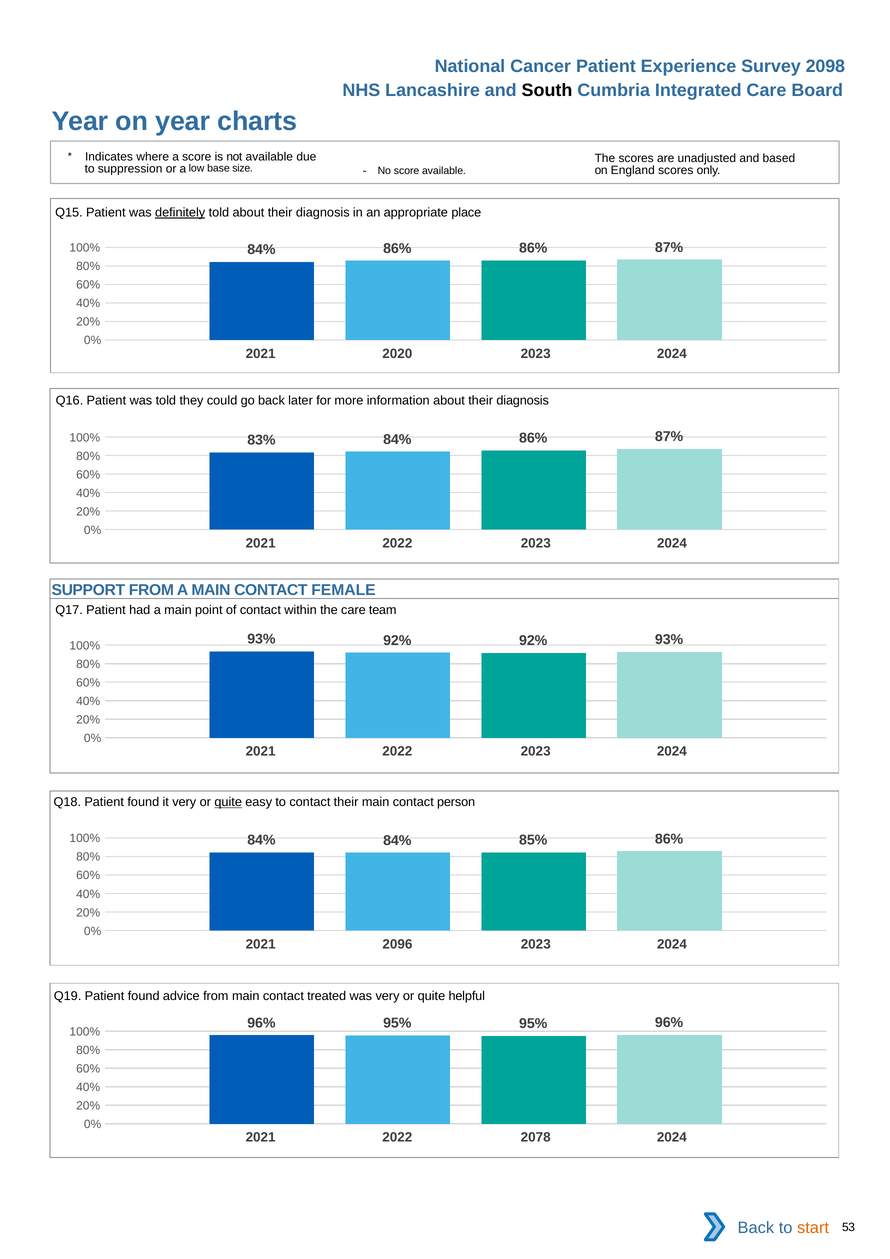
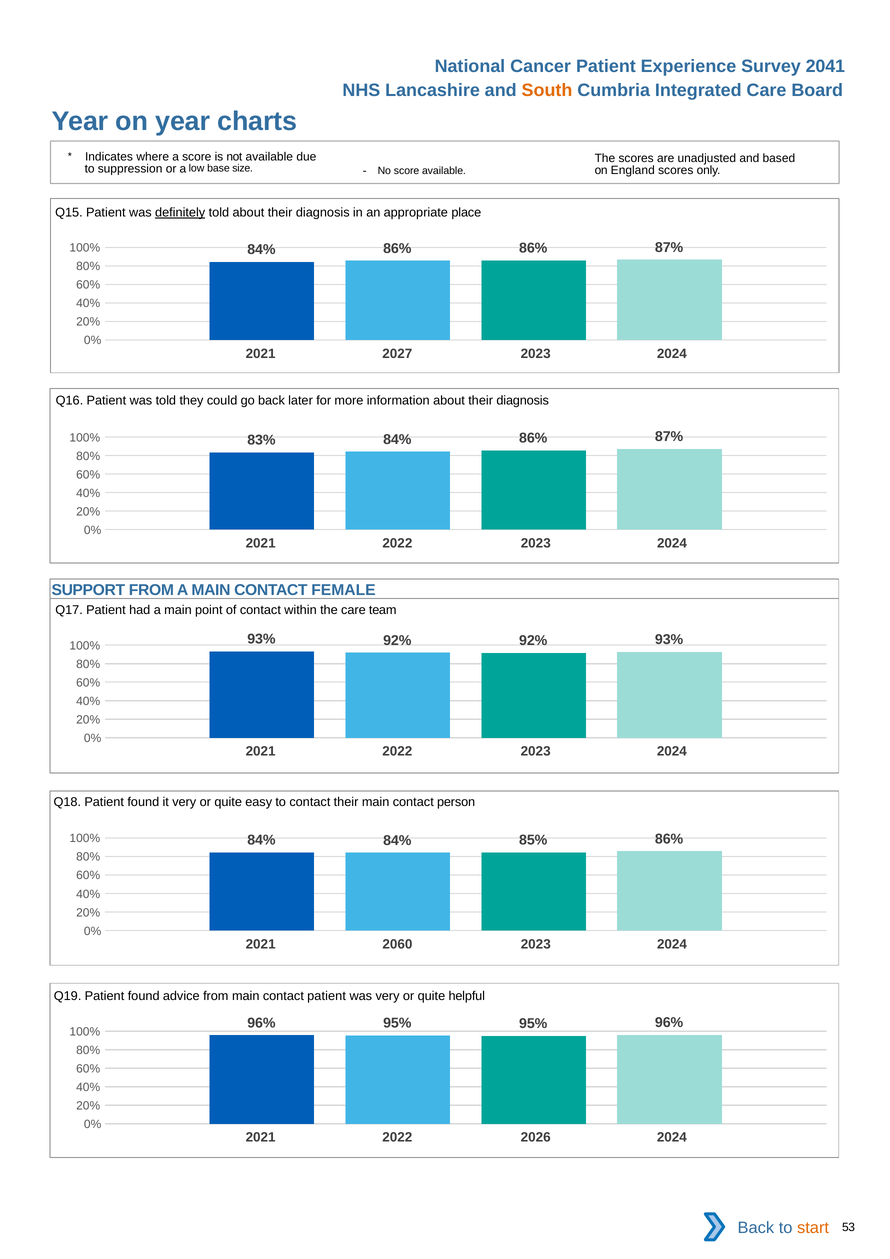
2098: 2098 -> 2041
South colour: black -> orange
2020: 2020 -> 2027
quite at (228, 803) underline: present -> none
2096: 2096 -> 2060
contact treated: treated -> patient
2078: 2078 -> 2026
